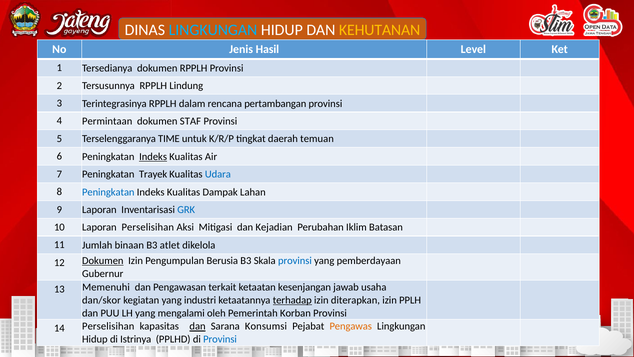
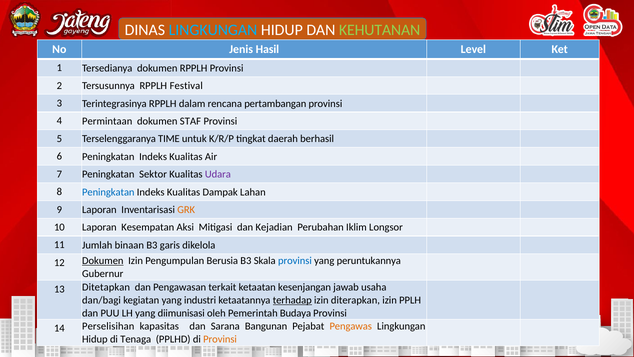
KEHUTANAN colour: yellow -> light green
Lindung: Lindung -> Festival
temuan: temuan -> berhasil
Indeks at (153, 156) underline: present -> none
Trayek: Trayek -> Sektor
Udara colour: blue -> purple
GRK colour: blue -> orange
Laporan Perselisihan: Perselisihan -> Kesempatan
Batasan: Batasan -> Longsor
atlet: atlet -> garis
pemberdayaan: pemberdayaan -> peruntukannya
Memenuhi: Memenuhi -> Ditetapkan
dan/skor: dan/skor -> dan/bagi
mengalami: mengalami -> diimunisasi
Korban: Korban -> Budaya
dan at (198, 326) underline: present -> none
Konsumsi: Konsumsi -> Bangunan
Istrinya: Istrinya -> Tenaga
Provinsi at (220, 339) colour: blue -> orange
